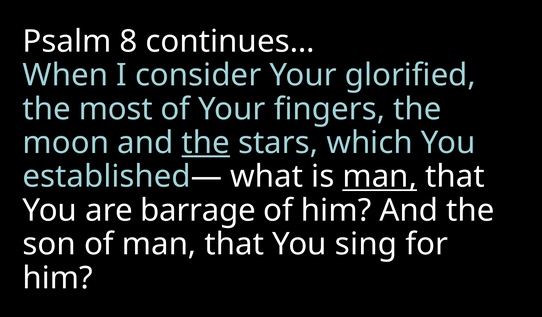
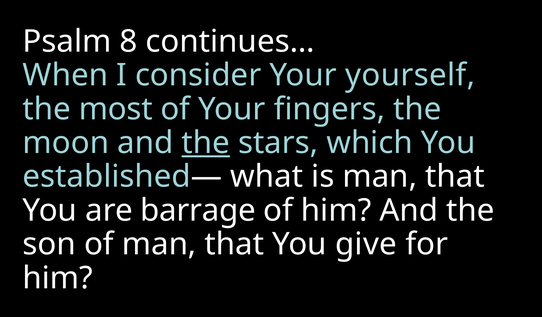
glorified: glorified -> yourself
man at (380, 177) underline: present -> none
sing: sing -> give
